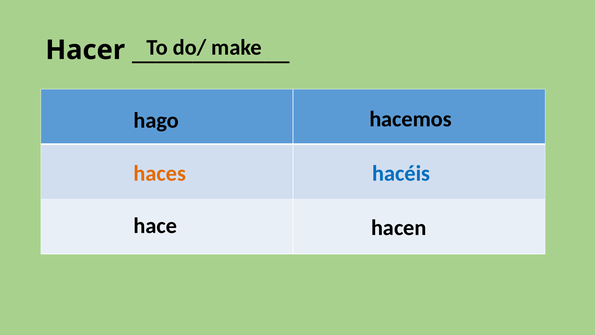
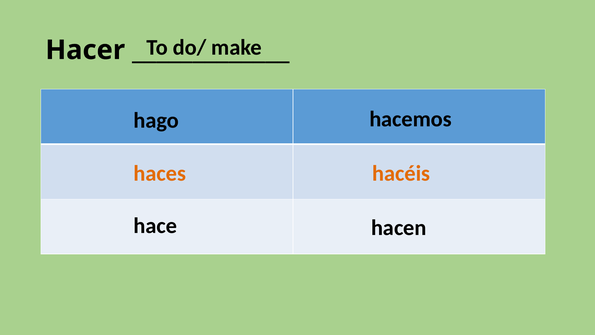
hacéis colour: blue -> orange
